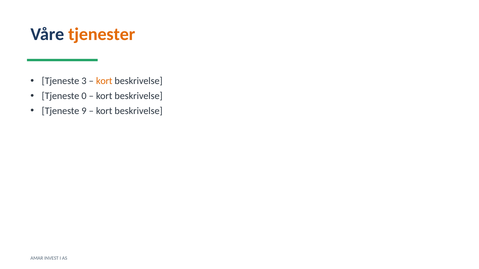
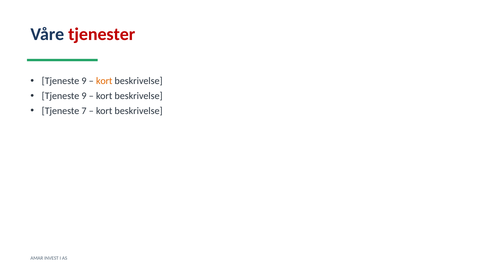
tjenester colour: orange -> red
3 at (84, 81): 3 -> 9
0 at (84, 96): 0 -> 9
9: 9 -> 7
